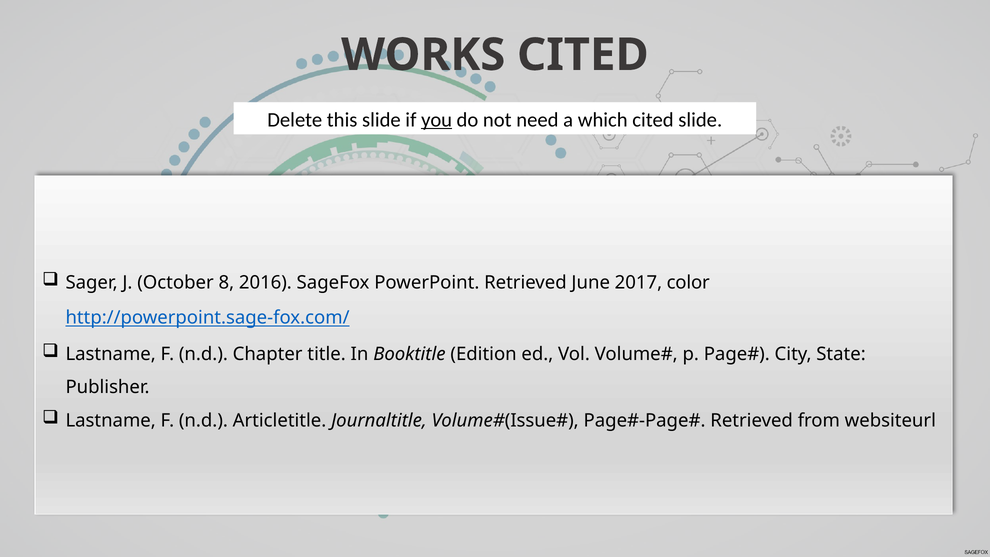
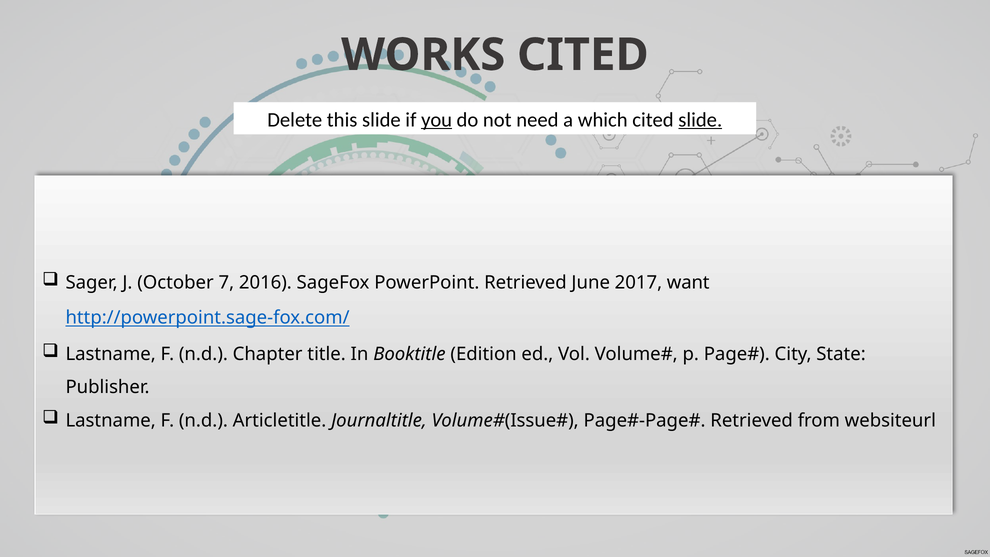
slide at (700, 120) underline: none -> present
8: 8 -> 7
color: color -> want
